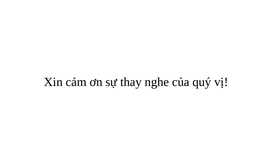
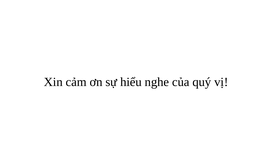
thay: thay -> hiểu
